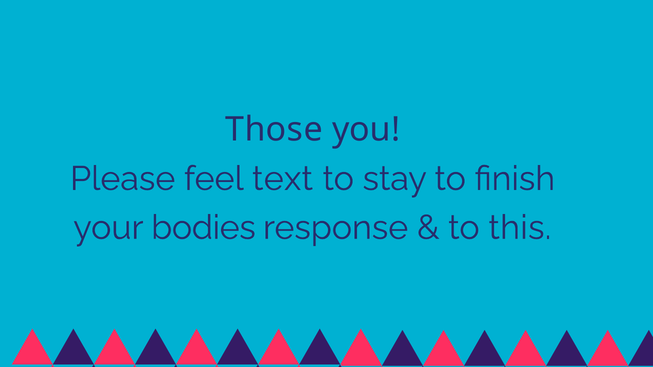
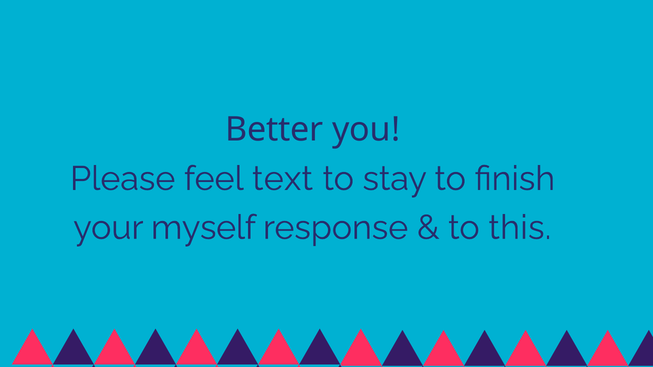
Those: Those -> Better
bodies: bodies -> myself
